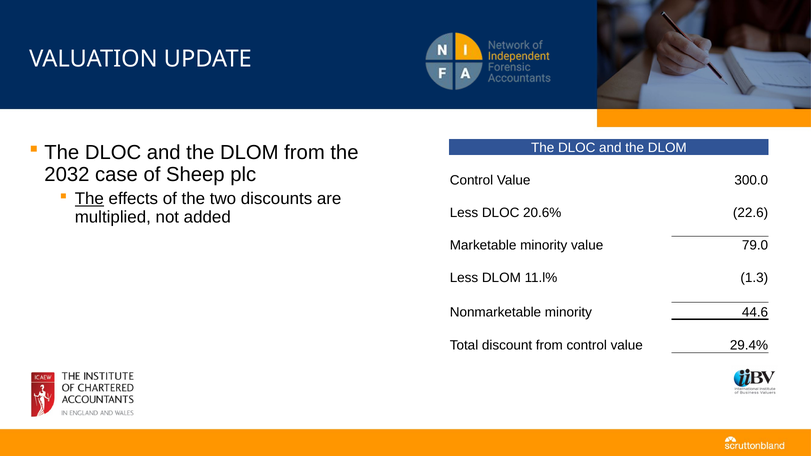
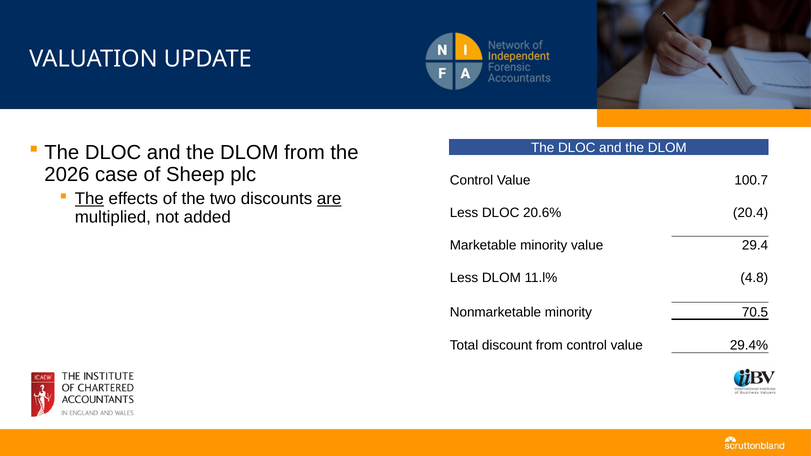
2032: 2032 -> 2026
300.0: 300.0 -> 100.7
are underline: none -> present
22.6: 22.6 -> 20.4
79.0: 79.0 -> 29.4
1.3: 1.3 -> 4.8
44.6: 44.6 -> 70.5
